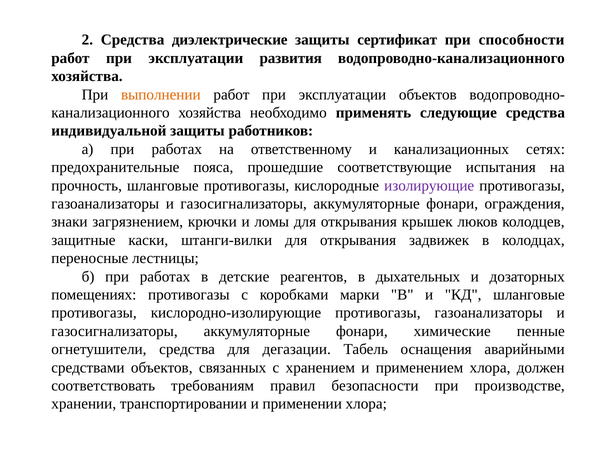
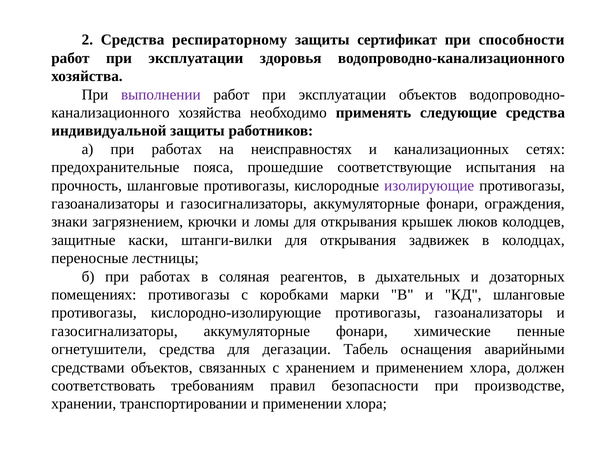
диэлектрические: диэлектрические -> респираторному
развития: развития -> здоровья
выполнении colour: orange -> purple
ответственному: ответственному -> неисправностях
детские: детские -> соляная
